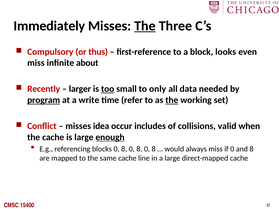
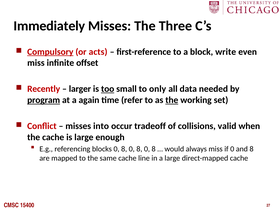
The at (145, 26) underline: present -> none
Compulsory underline: none -> present
thus: thus -> acts
looks: looks -> write
about: about -> offset
write: write -> again
idea: idea -> into
includes: includes -> tradeoff
enough underline: present -> none
